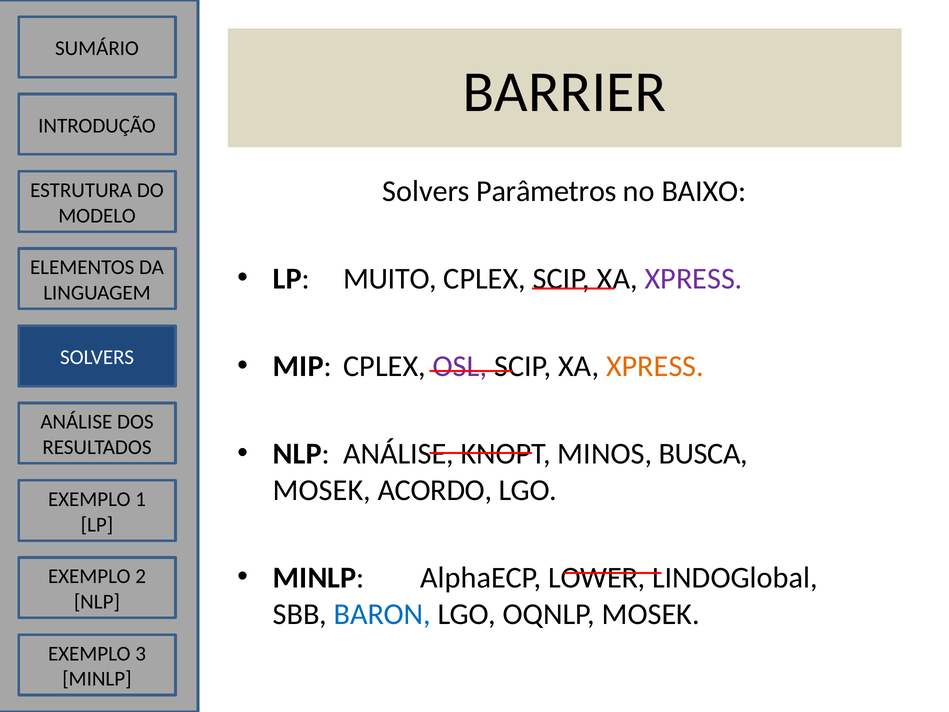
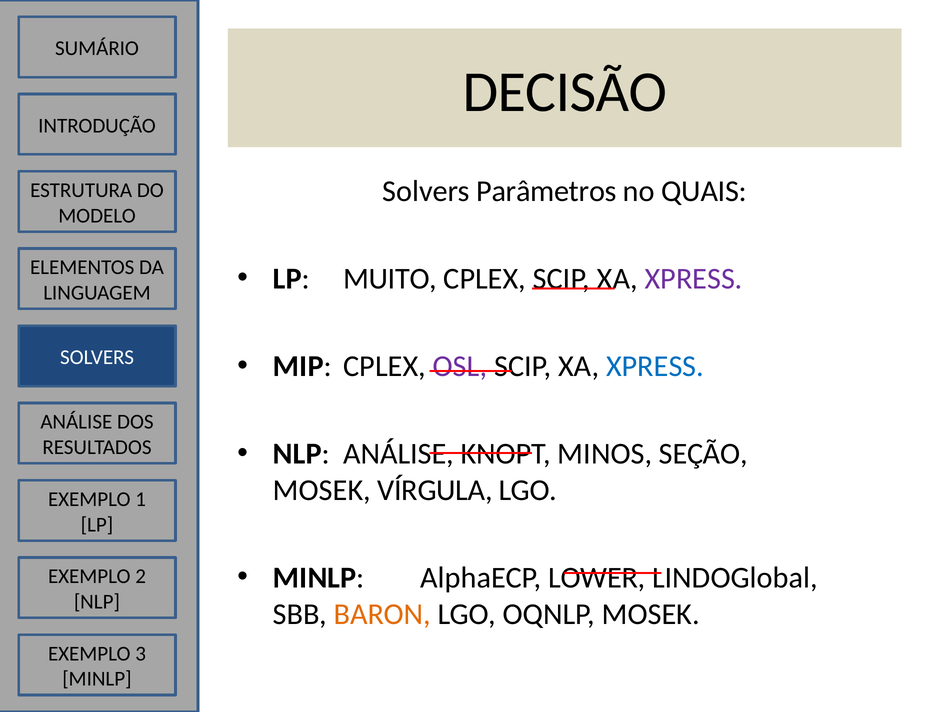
BARRIER: BARRIER -> DECISÃO
BAIXO: BAIXO -> QUAIS
XPRESS at (655, 366) colour: orange -> blue
BUSCA: BUSCA -> SEÇÃO
ACORDO: ACORDO -> VÍRGULA
BARON colour: blue -> orange
